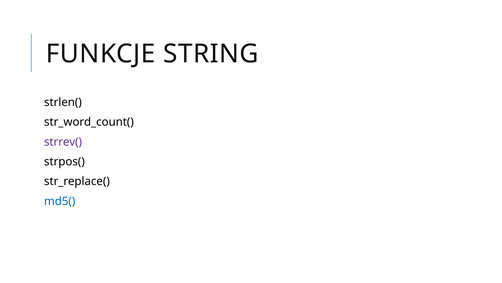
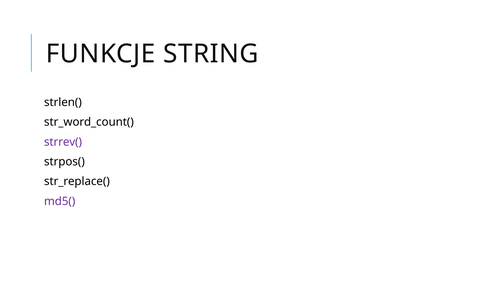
md5( colour: blue -> purple
